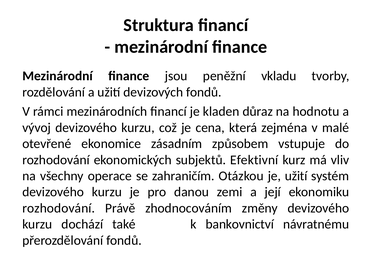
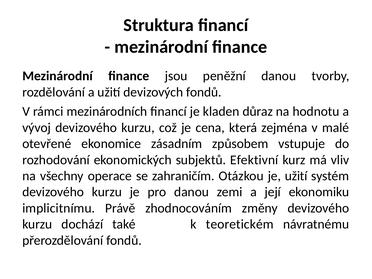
peněžní vkladu: vkladu -> danou
rozhodování at (59, 208): rozhodování -> implicitnímu
bankovnictví: bankovnictví -> teoretickém
